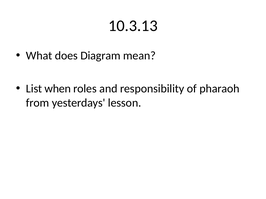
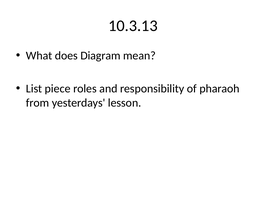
when: when -> piece
